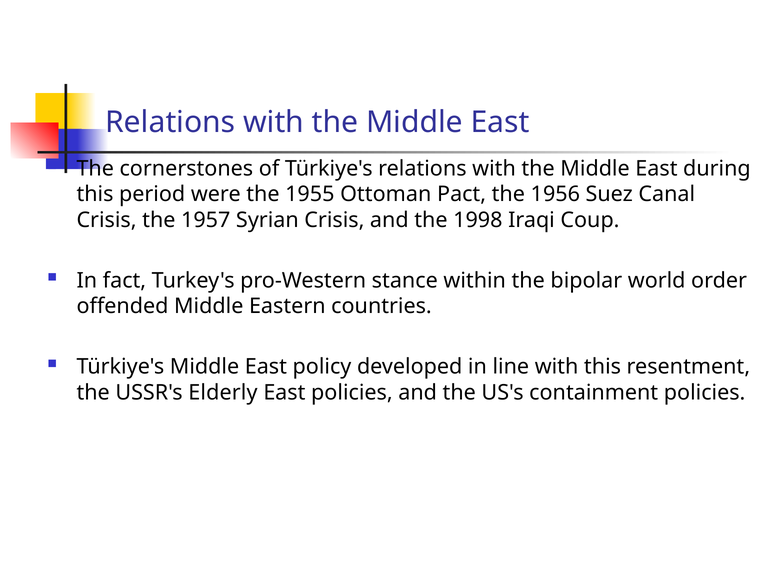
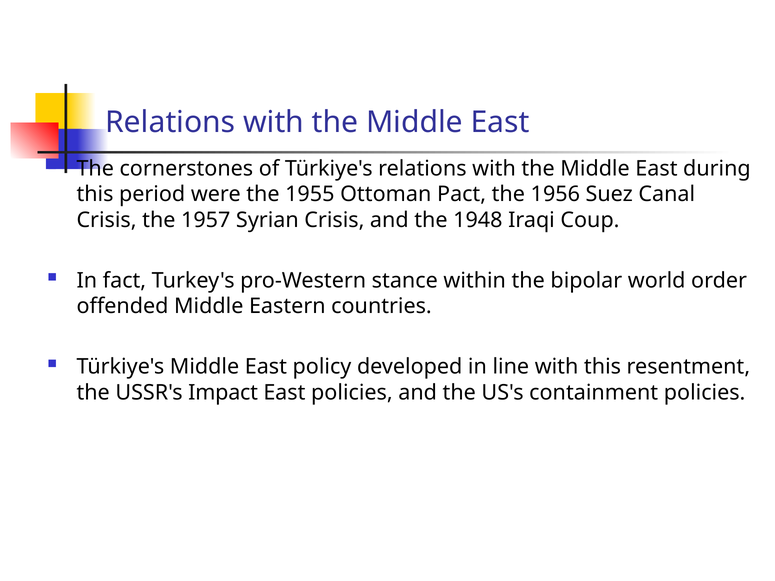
1998: 1998 -> 1948
Elderly: Elderly -> Impact
